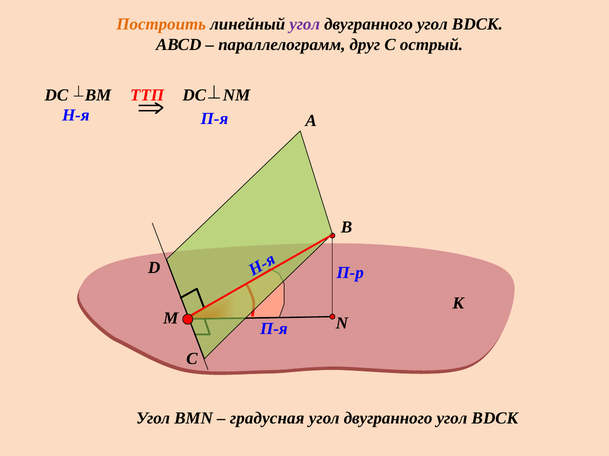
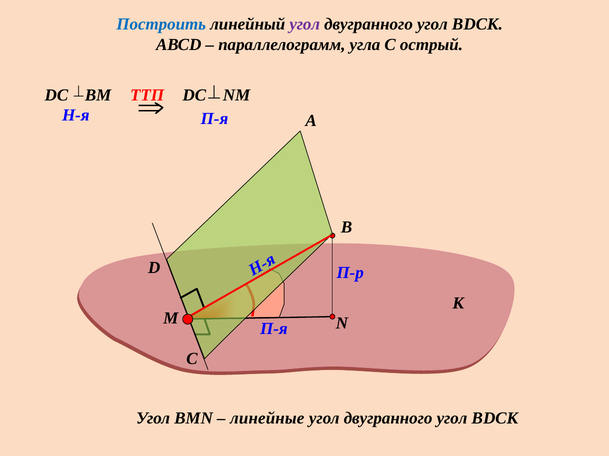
Построить colour: orange -> blue
друг: друг -> угла
градусная: градусная -> линейные
